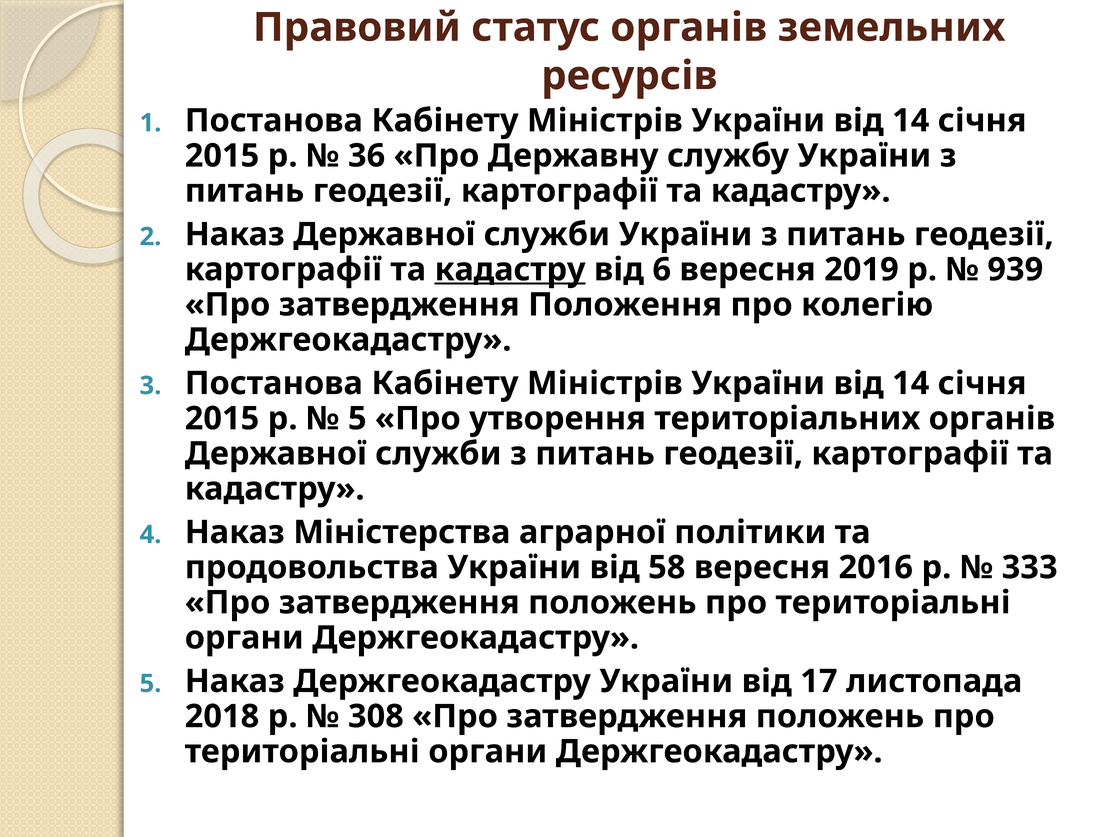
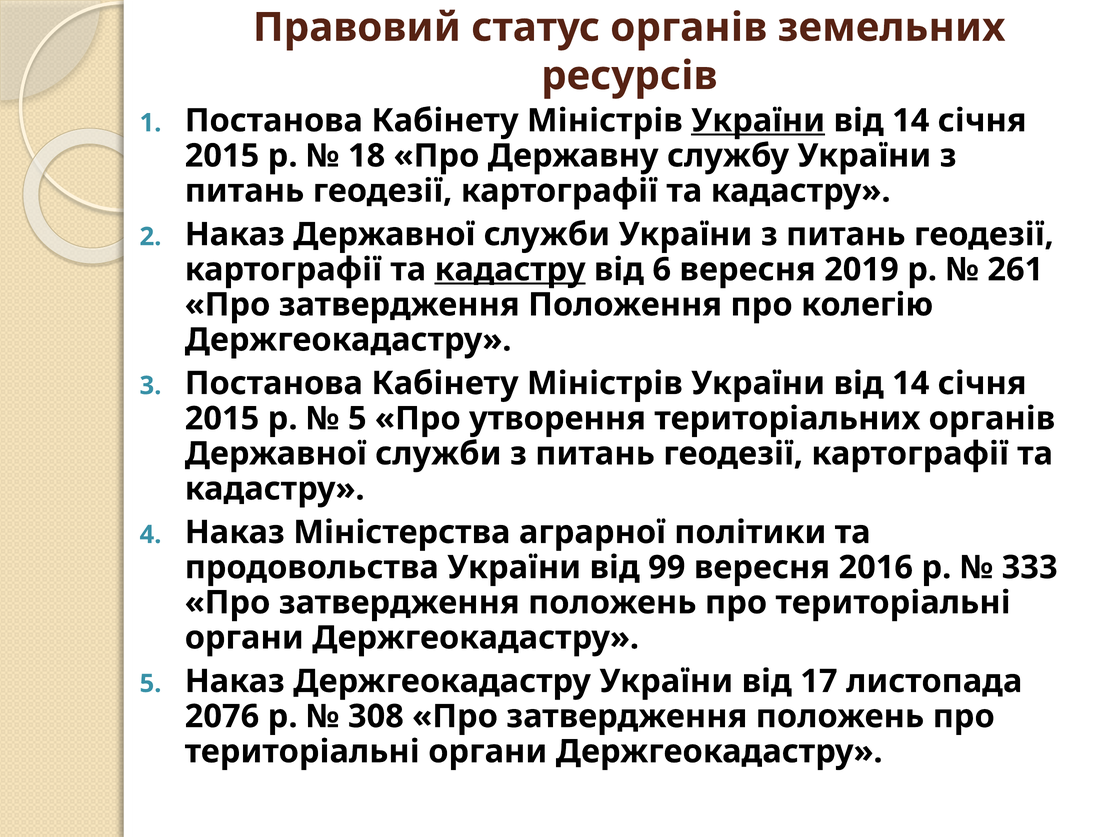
України at (758, 121) underline: none -> present
36: 36 -> 18
939: 939 -> 261
58: 58 -> 99
2018: 2018 -> 2076
